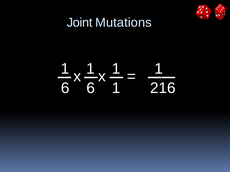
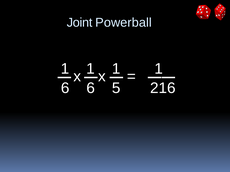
Mutations: Mutations -> Powerball
6 1: 1 -> 5
